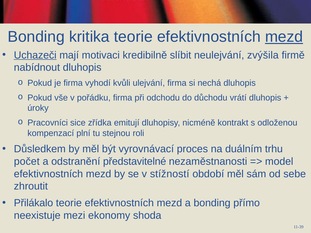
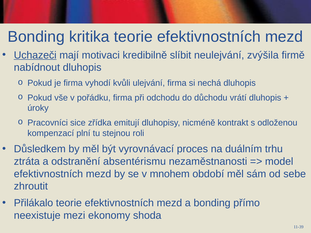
mezd at (284, 37) underline: present -> none
počet: počet -> ztráta
představitelné: představitelné -> absentérismu
stížností: stížností -> mnohem
